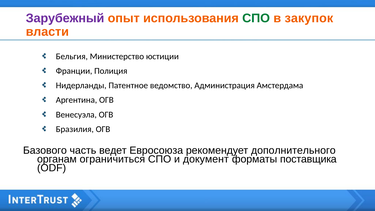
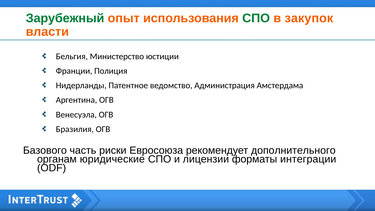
Зарубежный colour: purple -> green
ведет: ведет -> риски
ограничиться: ограничиться -> юридические
документ: документ -> лицензии
поставщика: поставщика -> интеграции
